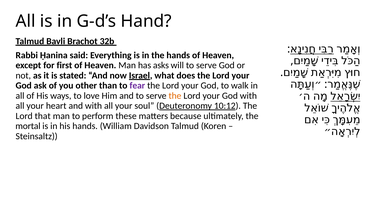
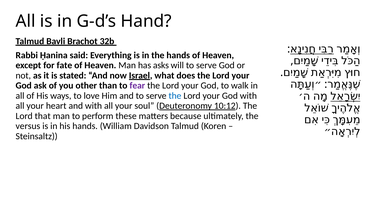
first: first -> fate
the at (175, 96) colour: orange -> blue
mortal: mortal -> versus
